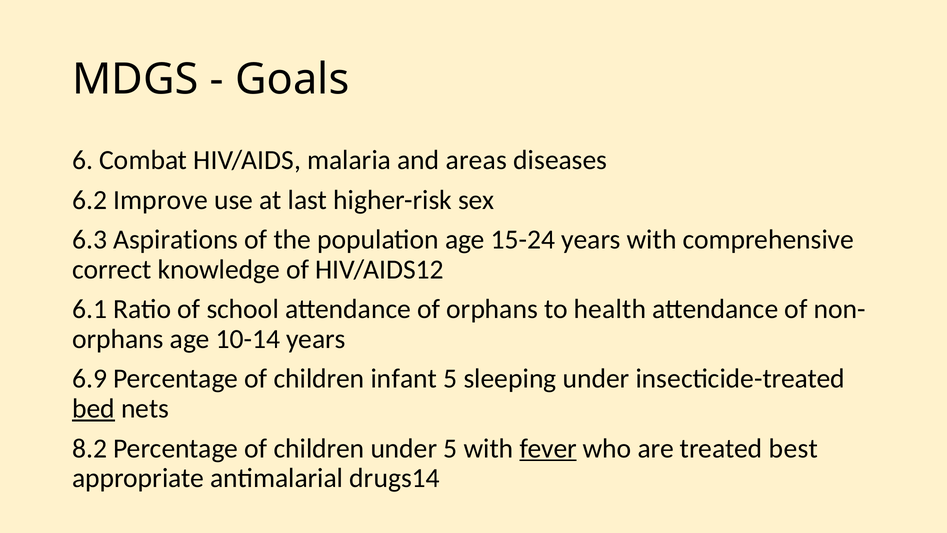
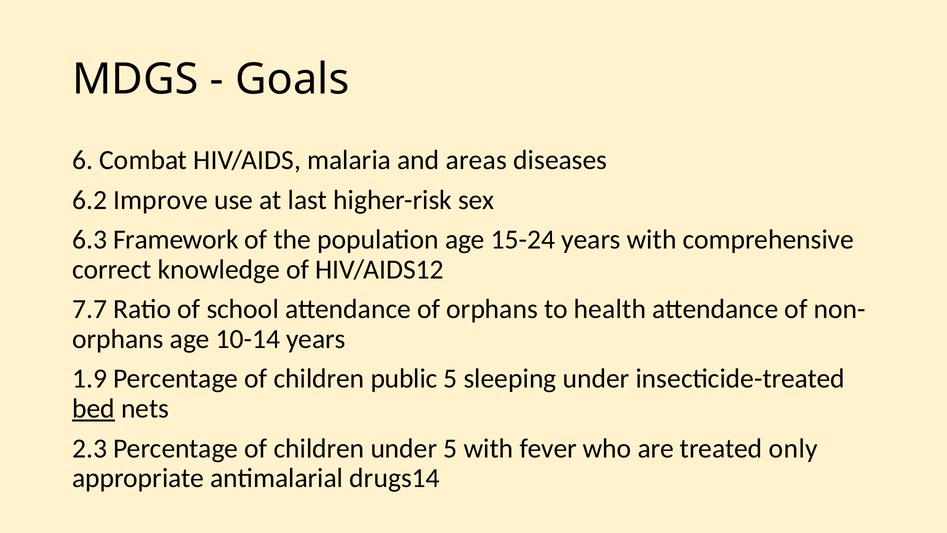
Aspirations: Aspirations -> Framework
6.1: 6.1 -> 7.7
6.9: 6.9 -> 1.9
infant: infant -> public
8.2: 8.2 -> 2.3
fever underline: present -> none
best: best -> only
